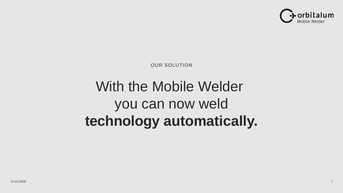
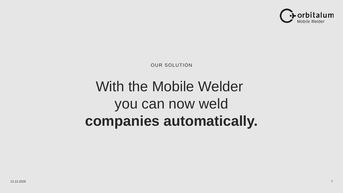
technology: technology -> companies
